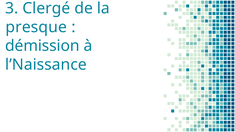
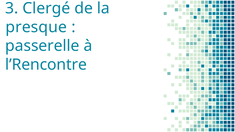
démission: démission -> passerelle
l’Naissance: l’Naissance -> l’Rencontre
